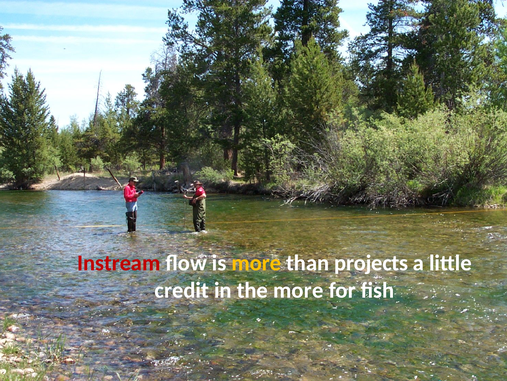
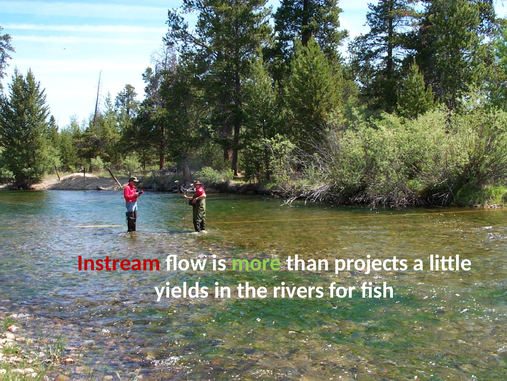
more at (256, 263) colour: yellow -> light green
credit: credit -> yields
the more: more -> rivers
